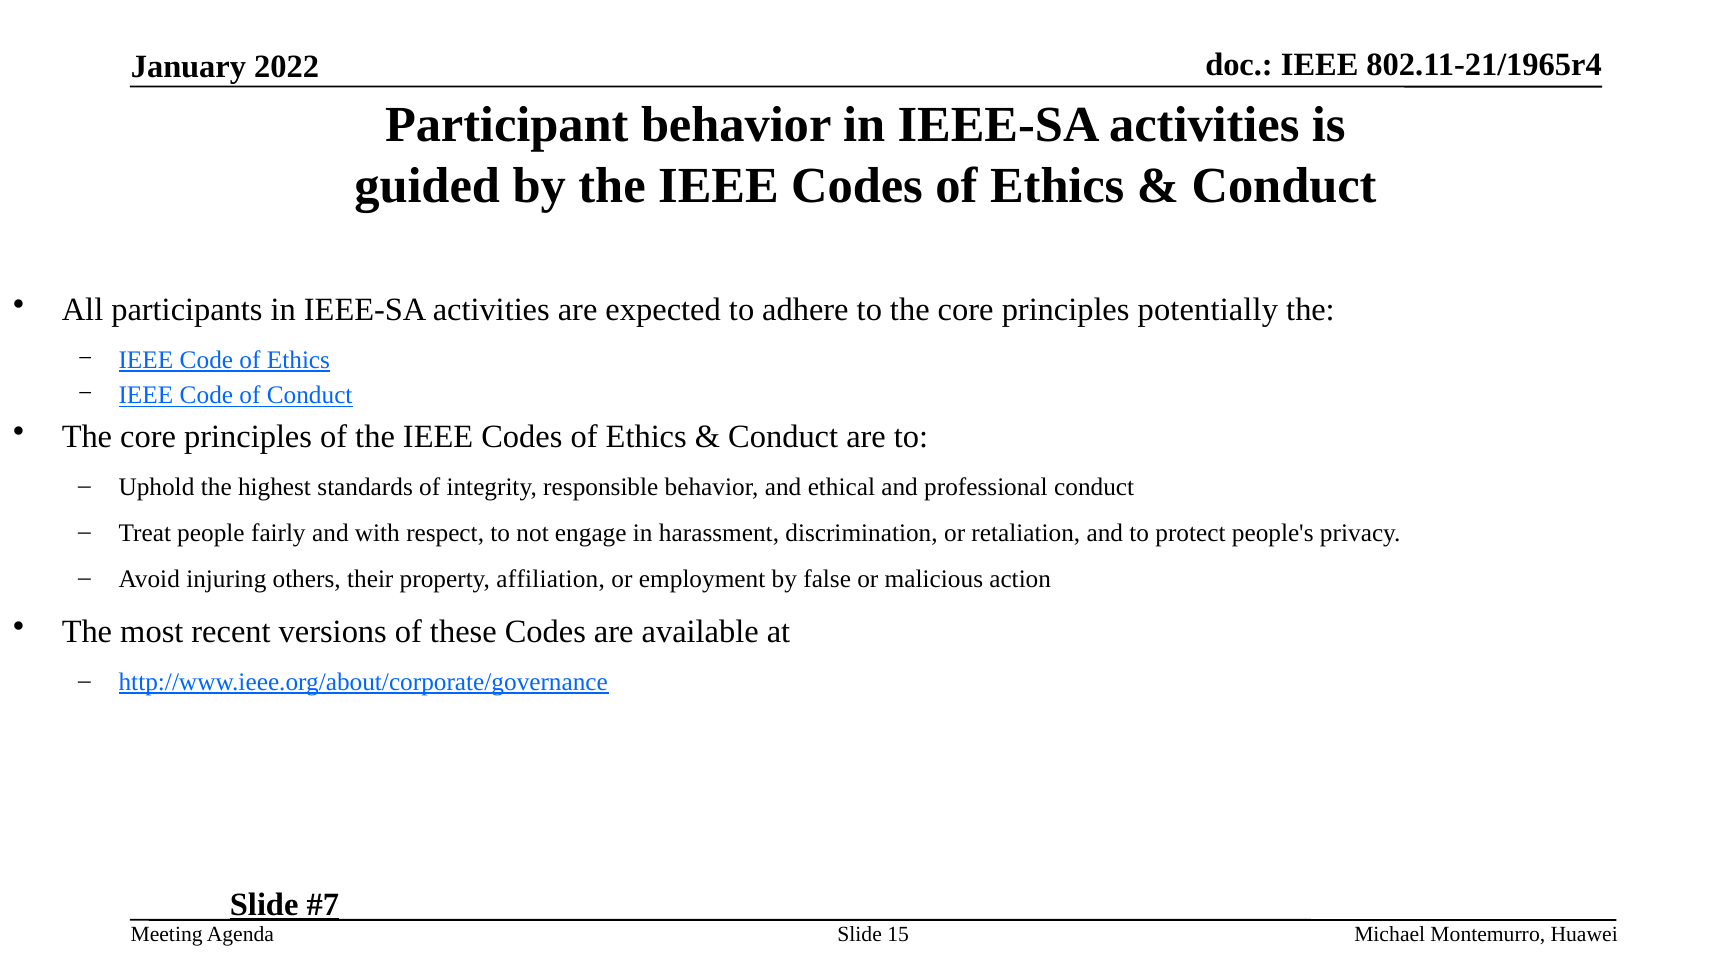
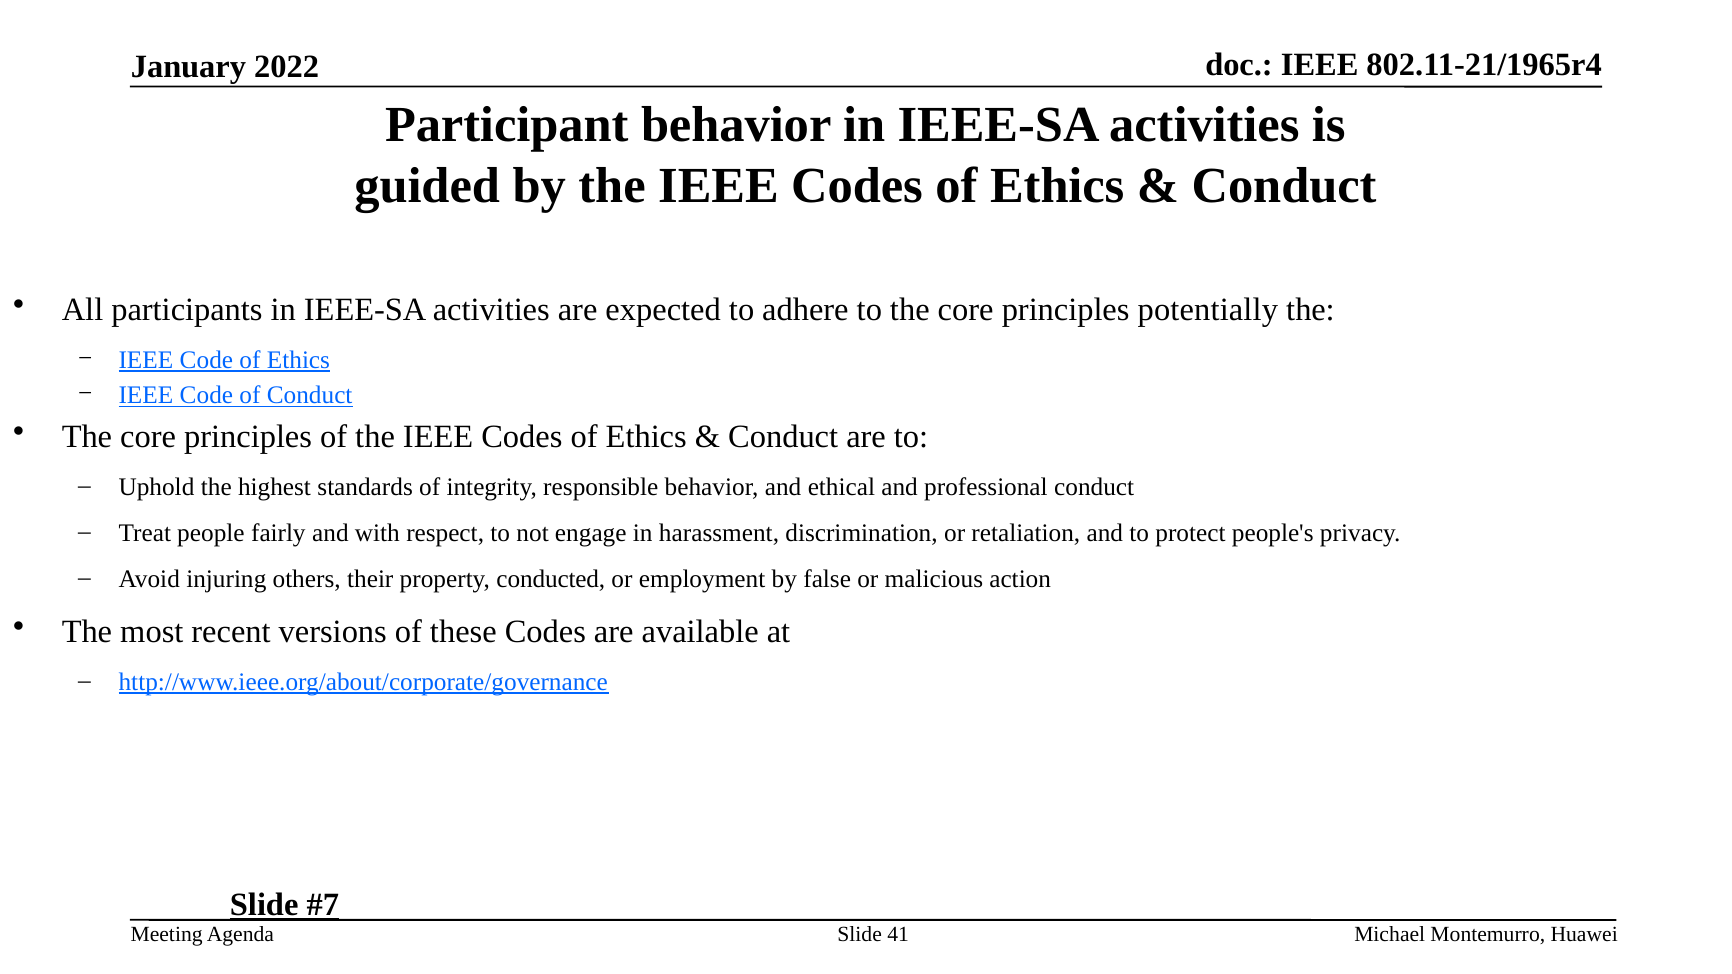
affiliation: affiliation -> conducted
15: 15 -> 41
